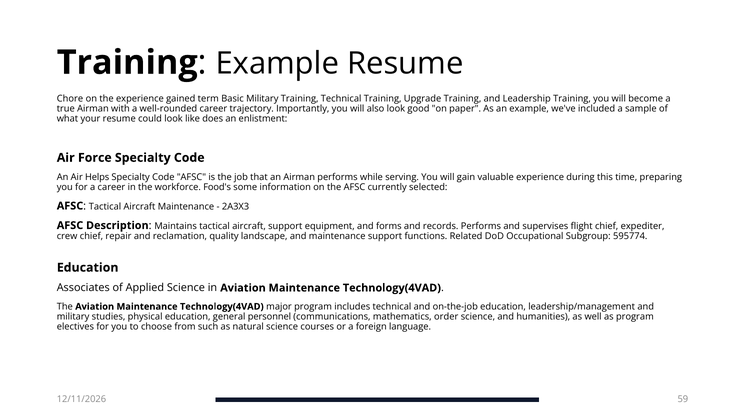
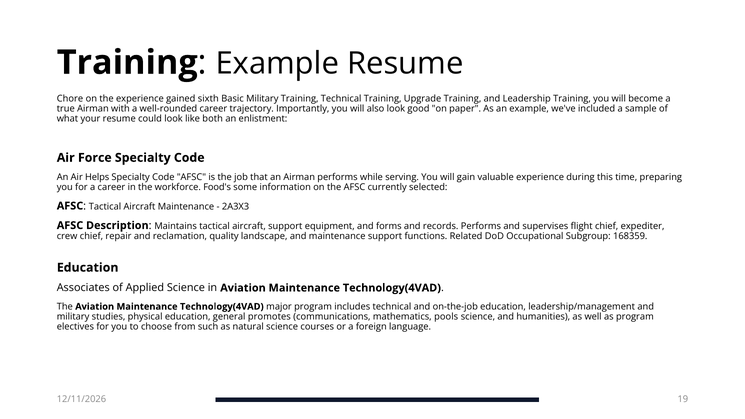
term: term -> sixth
does: does -> both
595774: 595774 -> 168359
personnel: personnel -> promotes
order: order -> pools
59: 59 -> 19
